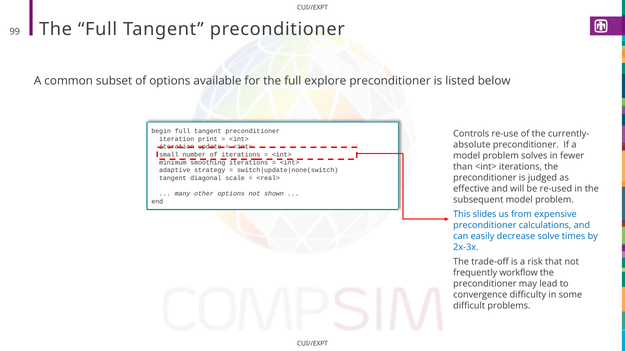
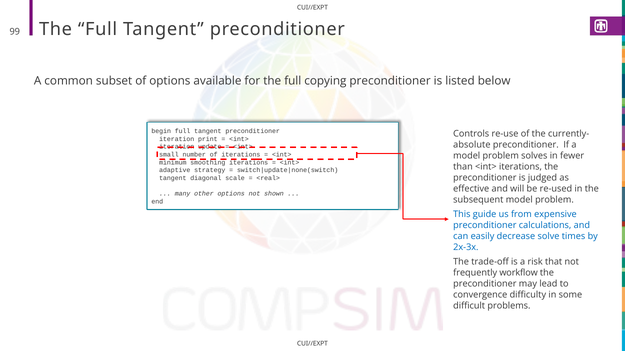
explore: explore -> copying
slides: slides -> guide
